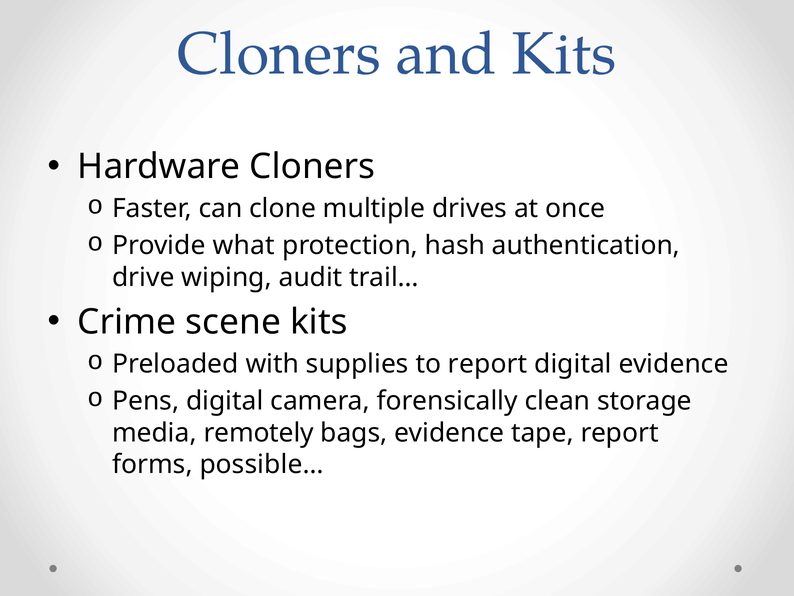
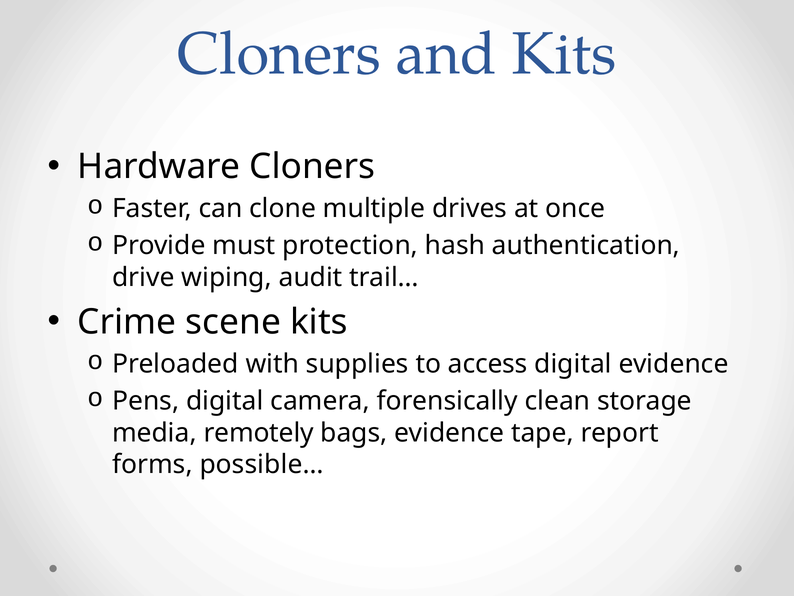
what: what -> must
to report: report -> access
